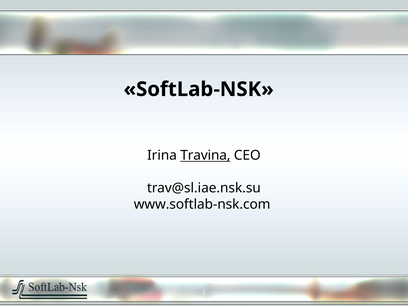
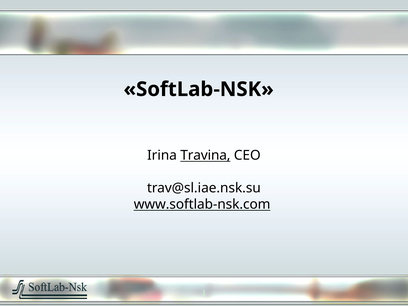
www.softlab-nsk.com underline: none -> present
